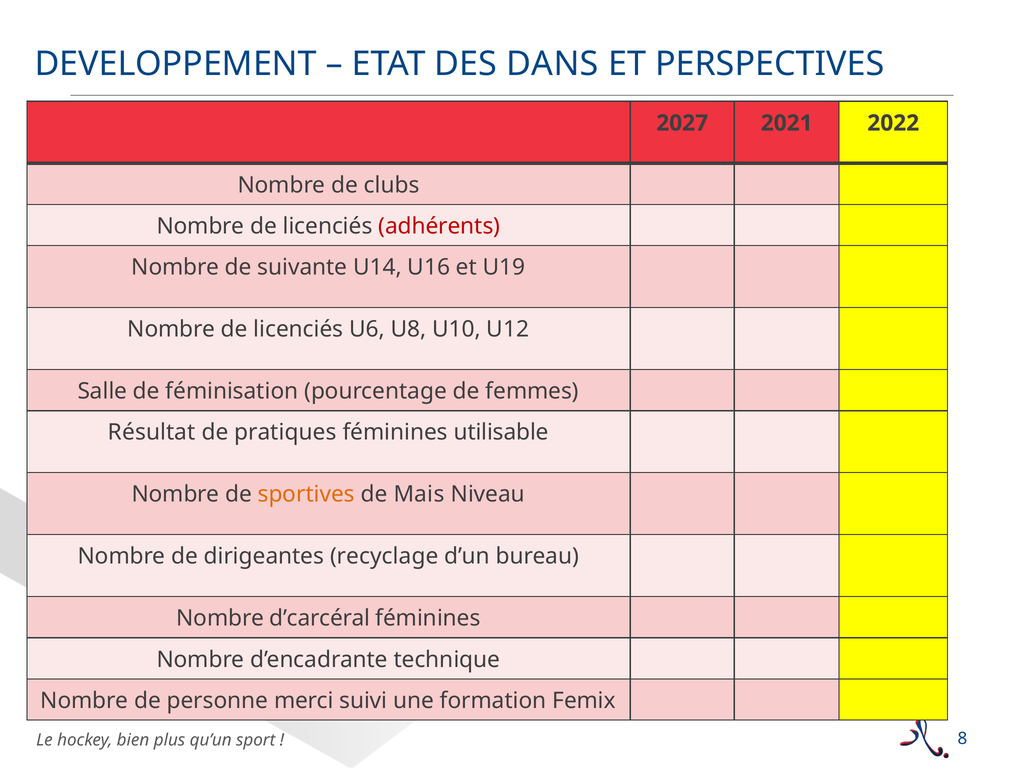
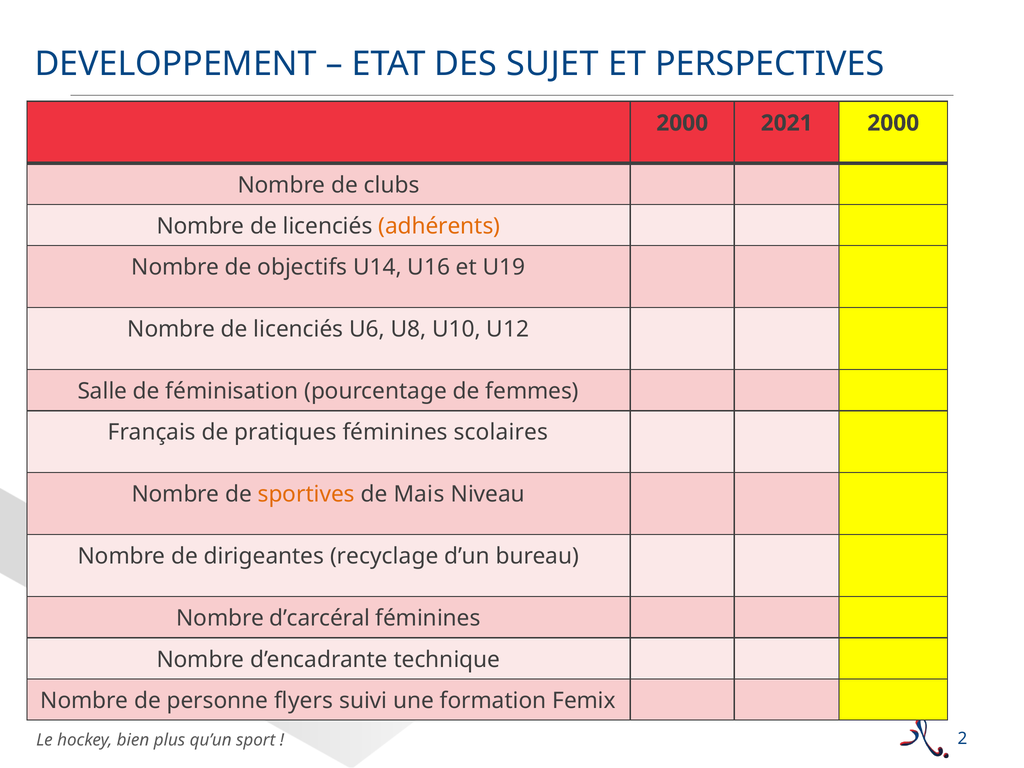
DANS: DANS -> SUJET
2027 at (682, 123): 2027 -> 2000
2021 2022: 2022 -> 2000
adhérents colour: red -> orange
suivante: suivante -> objectifs
Résultat: Résultat -> Français
utilisable: utilisable -> scolaires
merci: merci -> flyers
8: 8 -> 2
